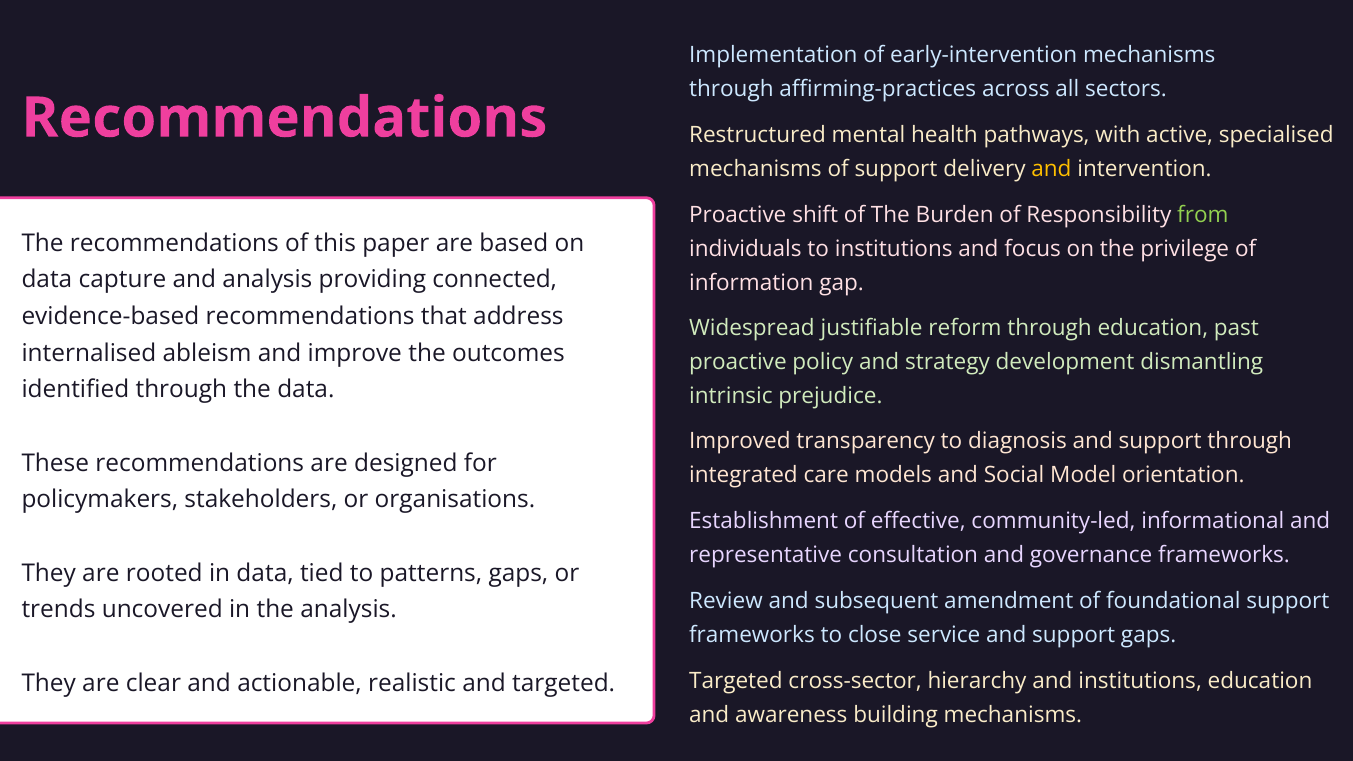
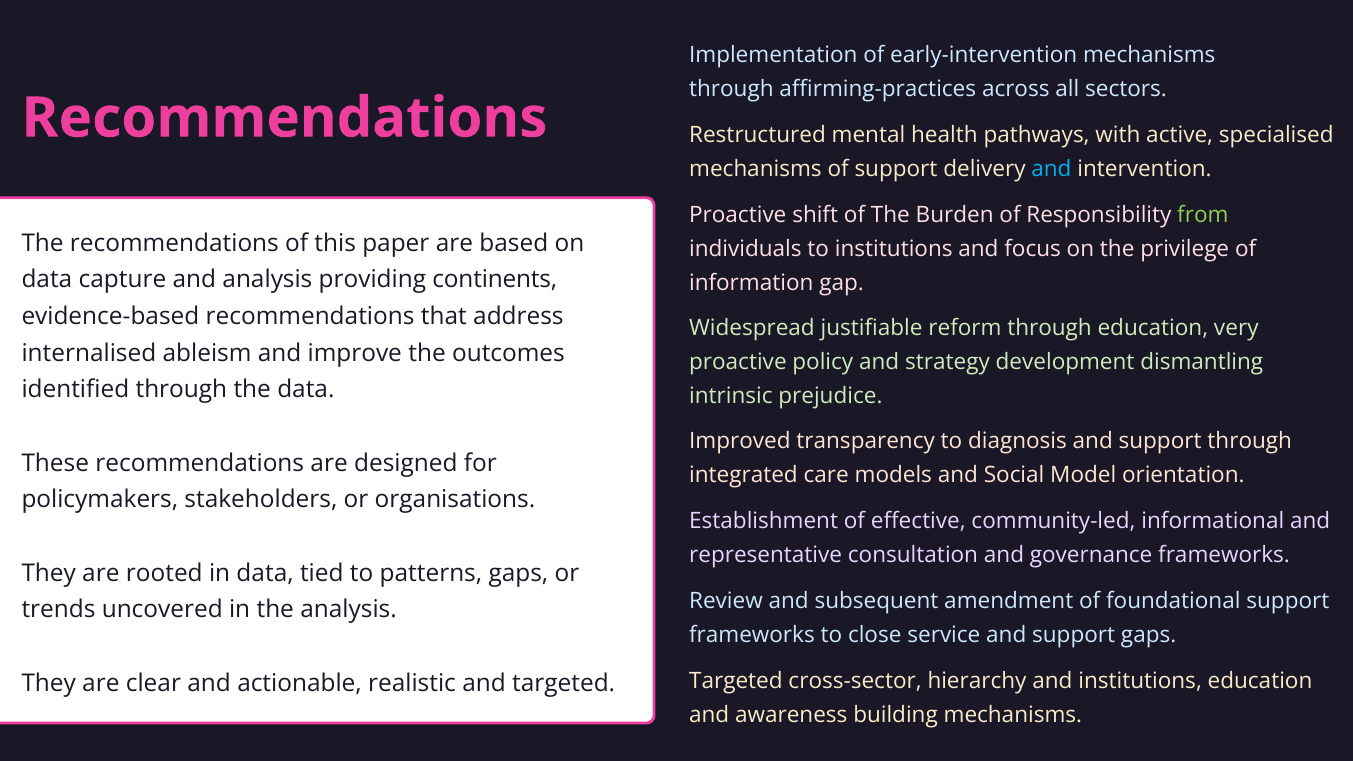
and at (1051, 169) colour: yellow -> light blue
connected: connected -> continents
past: past -> very
